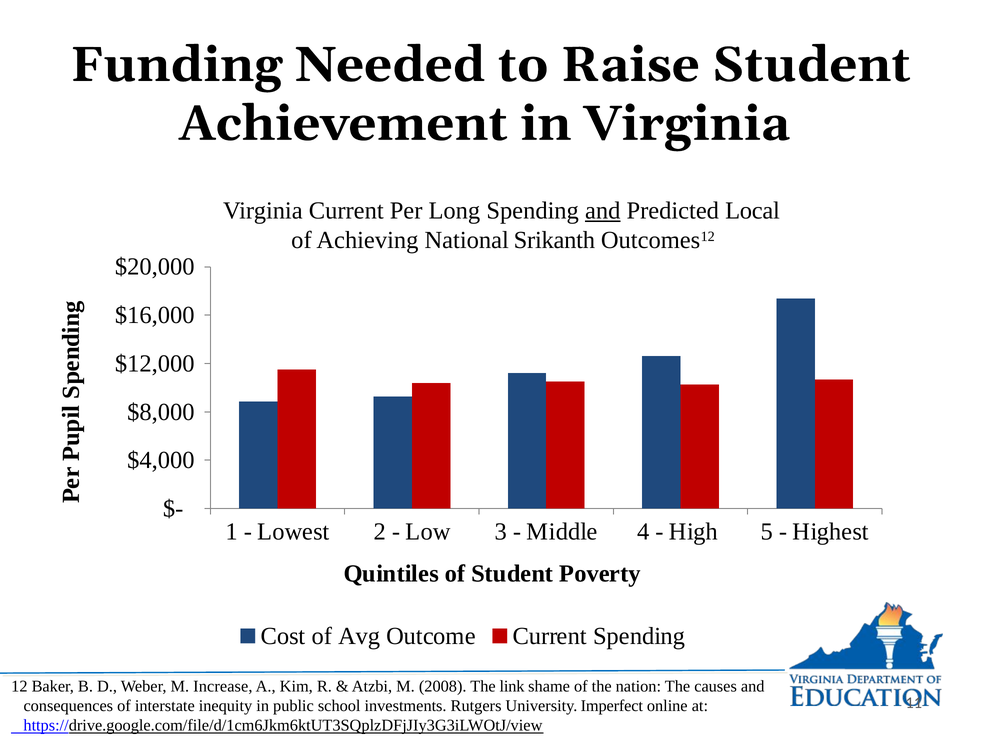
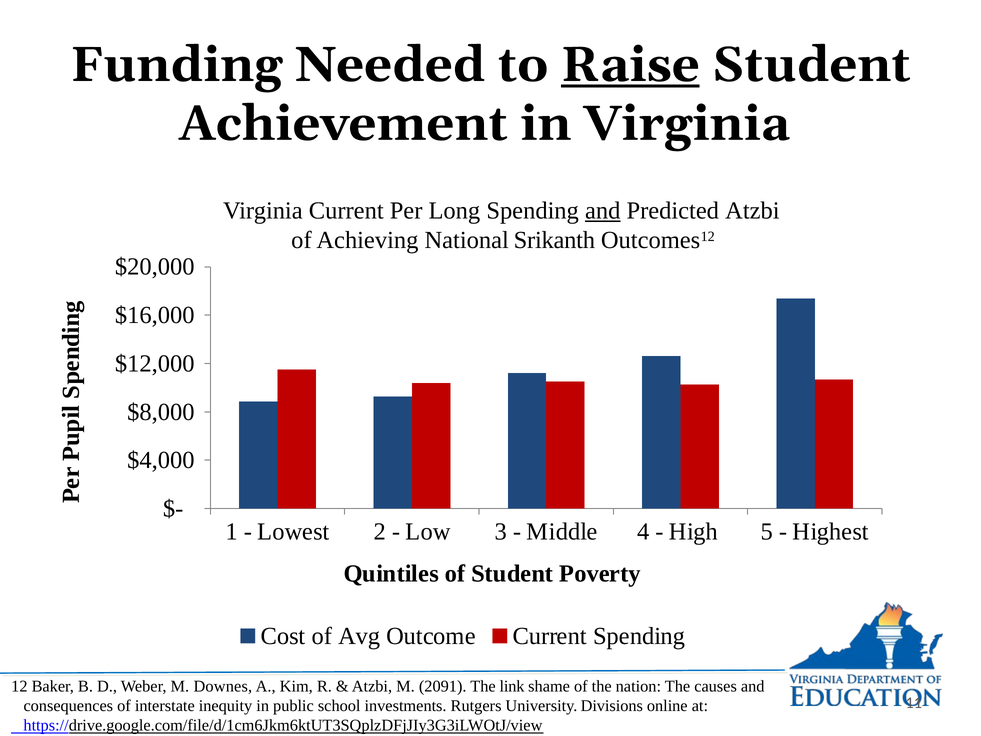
Raise underline: none -> present
Predicted Local: Local -> Atzbi
Increase: Increase -> Downes
2008: 2008 -> 2091
Imperfect: Imperfect -> Divisions
